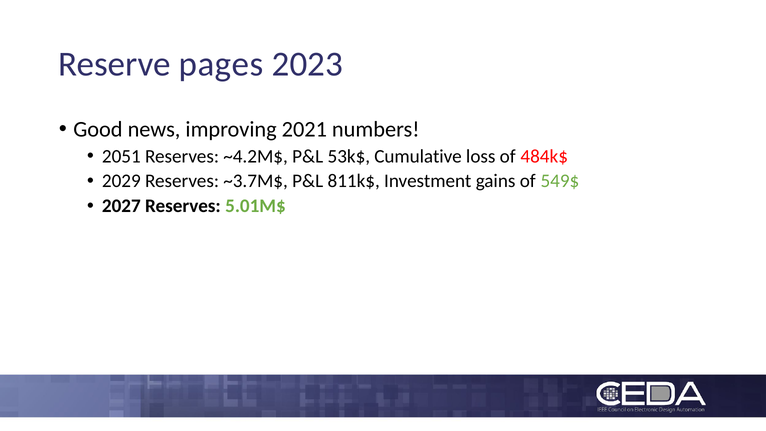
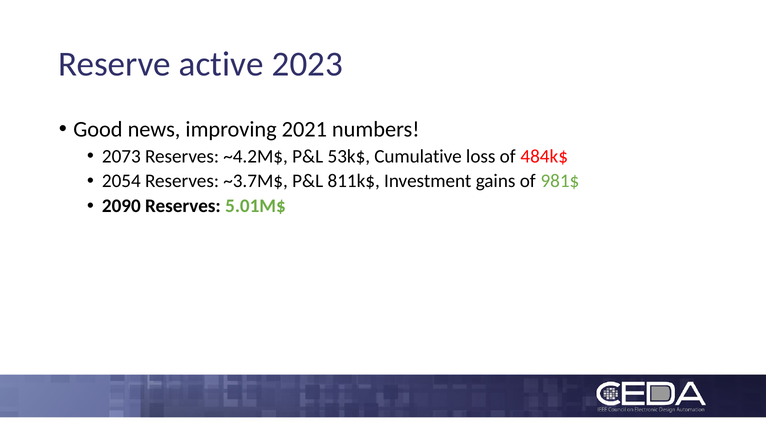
pages: pages -> active
2051: 2051 -> 2073
2029: 2029 -> 2054
549$: 549$ -> 981$
2027: 2027 -> 2090
